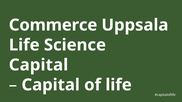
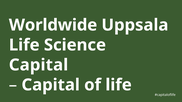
Commerce: Commerce -> Worldwide
